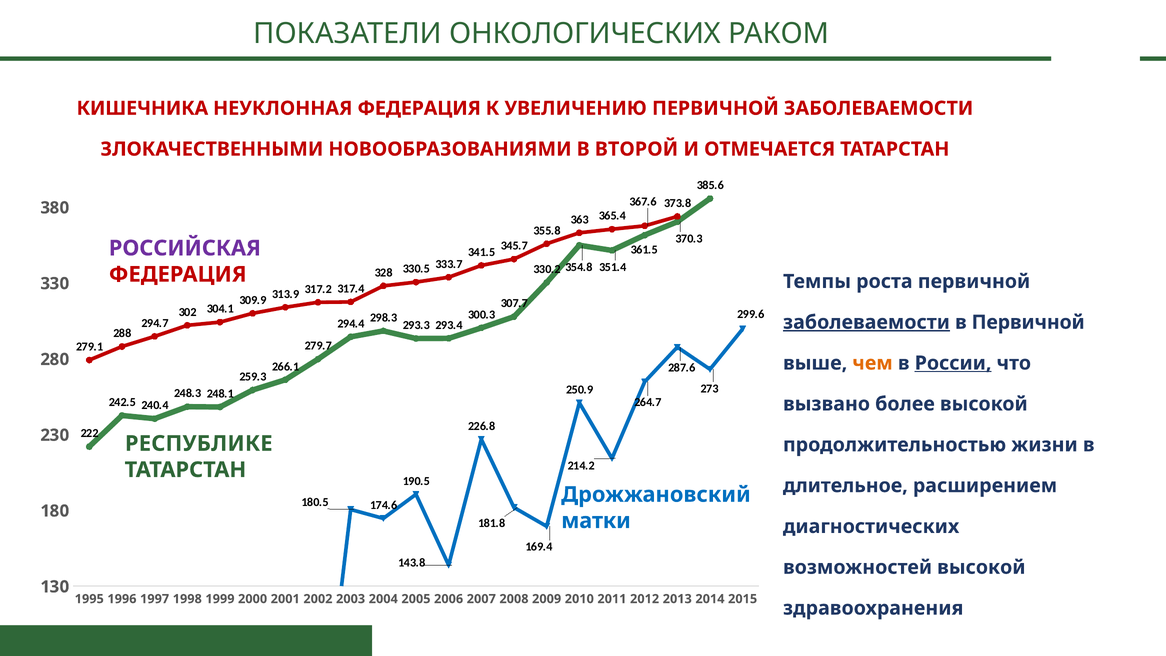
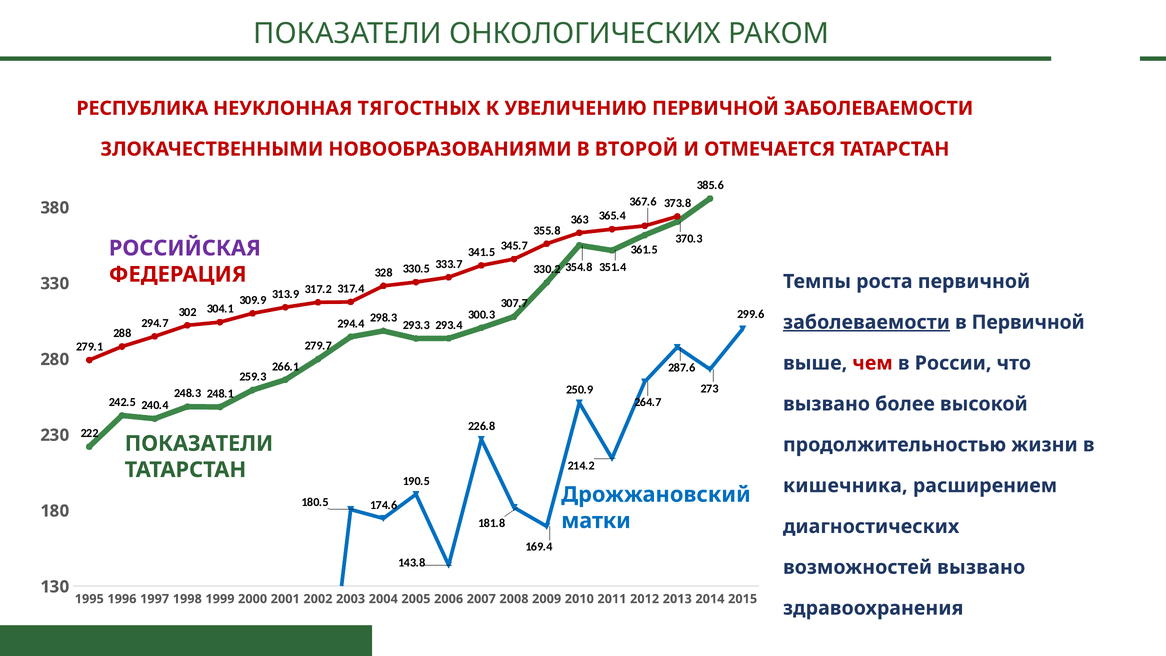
КИШЕЧНИКА: КИШЕЧНИКА -> РЕСПУБЛИКА
НЕУКЛОННАЯ ФЕДЕРАЦИЯ: ФЕДЕРАЦИЯ -> ТЯГОСТНЫХ
чем colour: orange -> red
России underline: present -> none
РЕСПУБЛИКЕ at (199, 443): РЕСПУБЛИКЕ -> ПОКАЗАТЕЛИ
длительное: длительное -> кишечника
возможностей высокой: высокой -> вызвано
